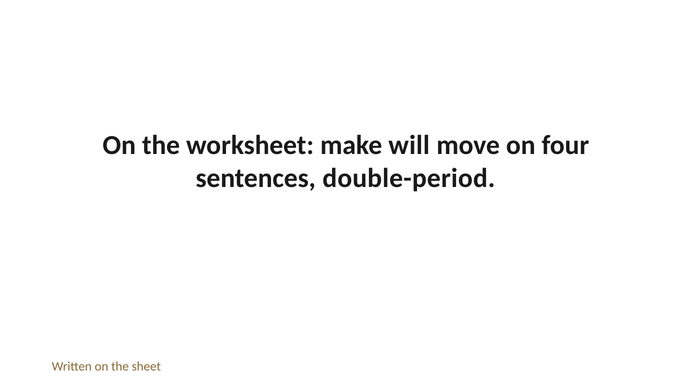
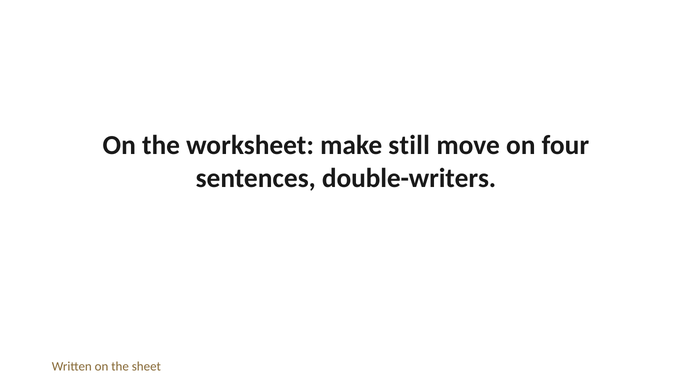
will: will -> still
double-period: double-period -> double-writers
